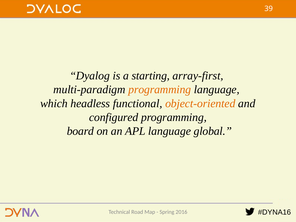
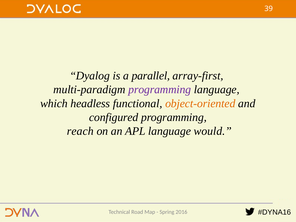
starting: starting -> parallel
programming at (160, 90) colour: orange -> purple
board: board -> reach
global: global -> would
